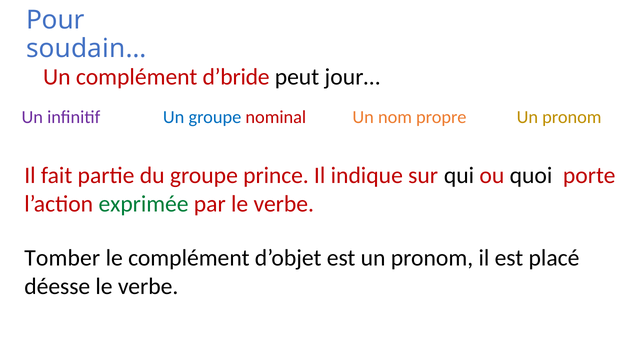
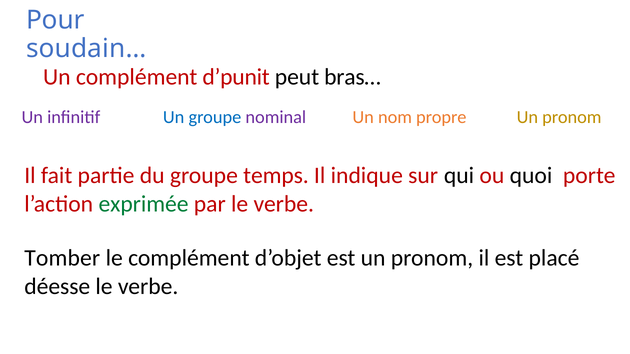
d’bride: d’bride -> d’punit
jour…: jour… -> bras…
nominal colour: red -> purple
prince: prince -> temps
